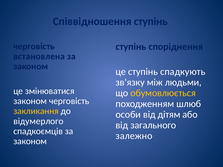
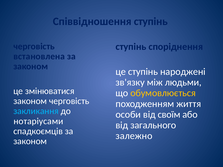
спадкують: спадкують -> народжені
шлюб: шлюб -> життя
закликання colour: yellow -> light blue
дітям: дітям -> своїм
відумерлого: відумерлого -> нотаріусами
